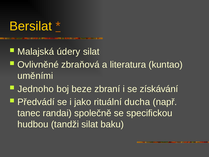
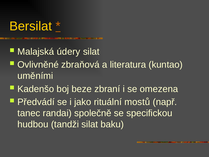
Jednoho: Jednoho -> Kadenšo
získávání: získávání -> omezena
ducha: ducha -> mostů
